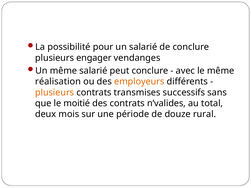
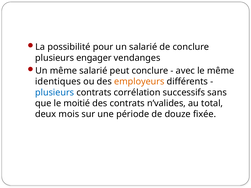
réalisation: réalisation -> identiques
plusieurs at (55, 93) colour: orange -> blue
transmises: transmises -> corrélation
rural: rural -> fixée
